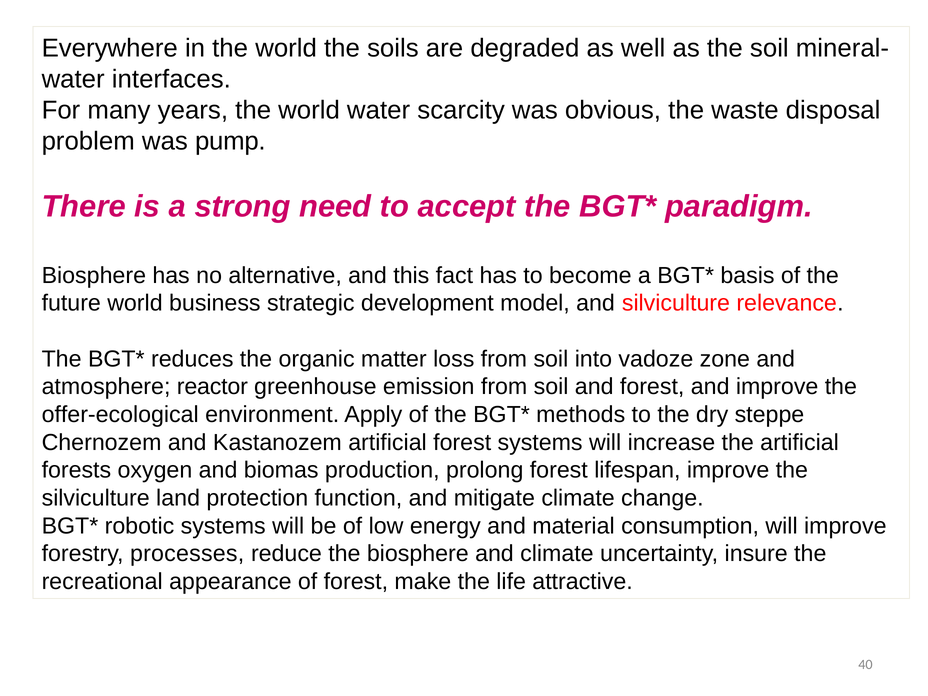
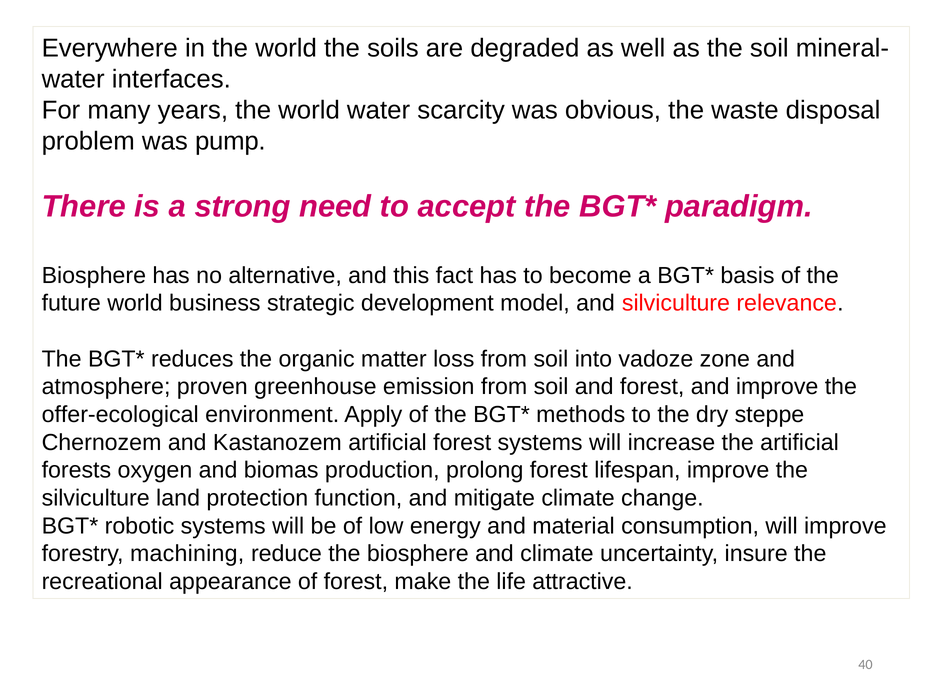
reactor: reactor -> proven
processes: processes -> machining
